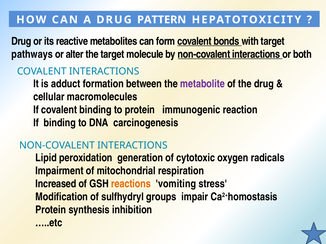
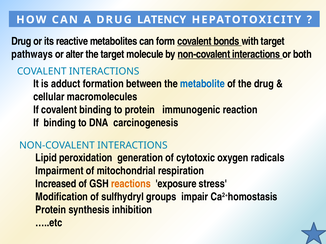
PATTERN: PATTERN -> LATENCY
metabolite colour: purple -> blue
vomiting: vomiting -> exposure
